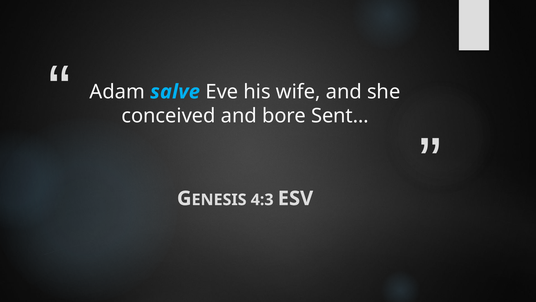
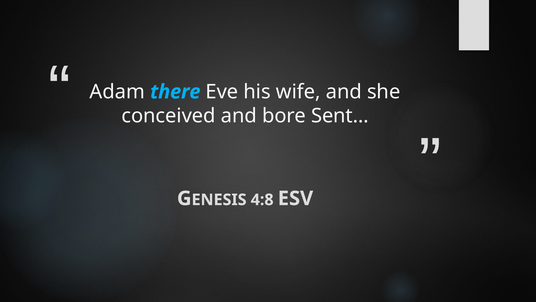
salve: salve -> there
4:3: 4:3 -> 4:8
